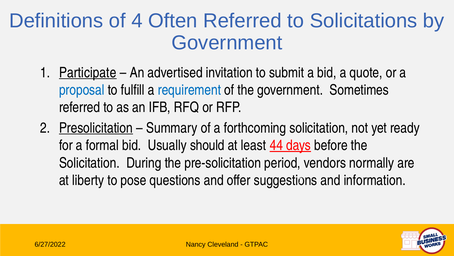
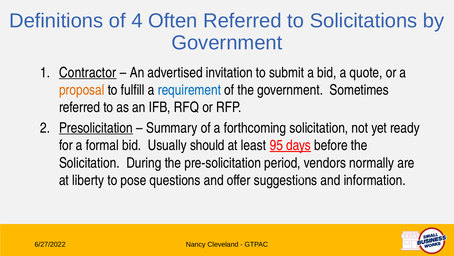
Participate: Participate -> Contractor
proposal colour: blue -> orange
44: 44 -> 95
